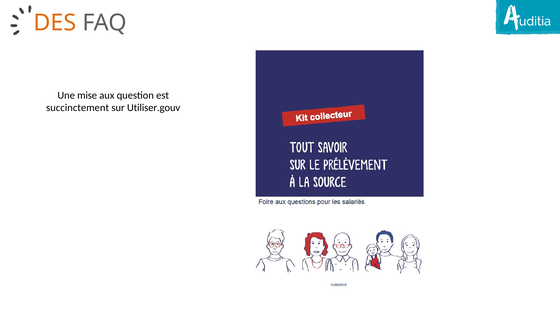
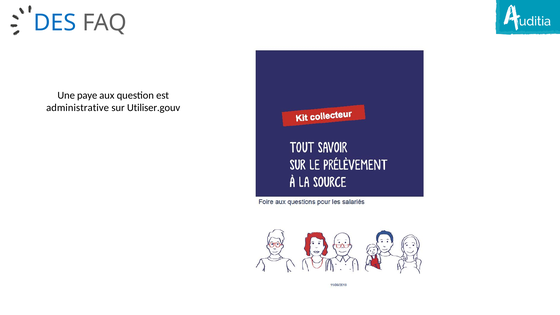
DES colour: orange -> blue
mise: mise -> paye
succinctement: succinctement -> administrative
